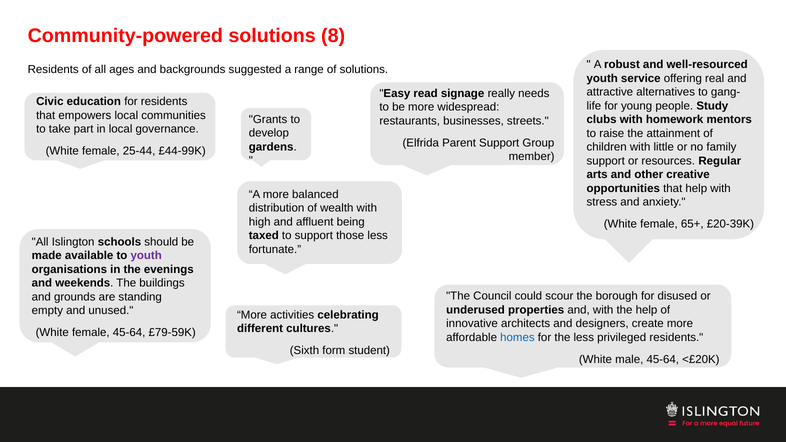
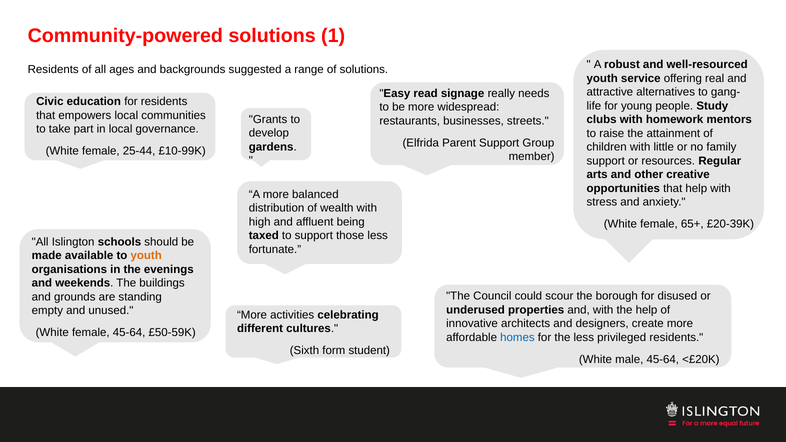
8: 8 -> 1
£44-99K: £44-99K -> £10-99K
youth at (146, 256) colour: purple -> orange
£79-59K: £79-59K -> £50-59K
